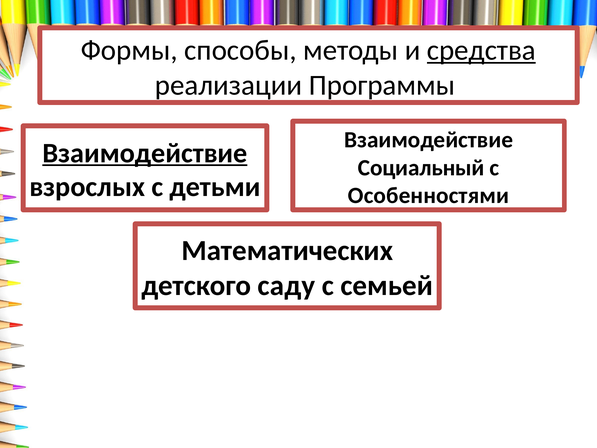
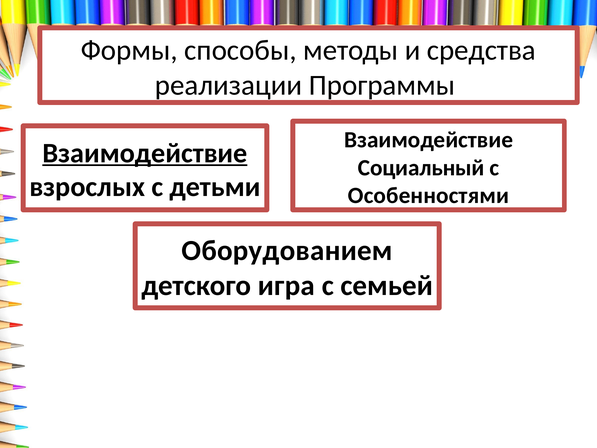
средства underline: present -> none
Математических: Математических -> Оборудованием
саду: саду -> игра
